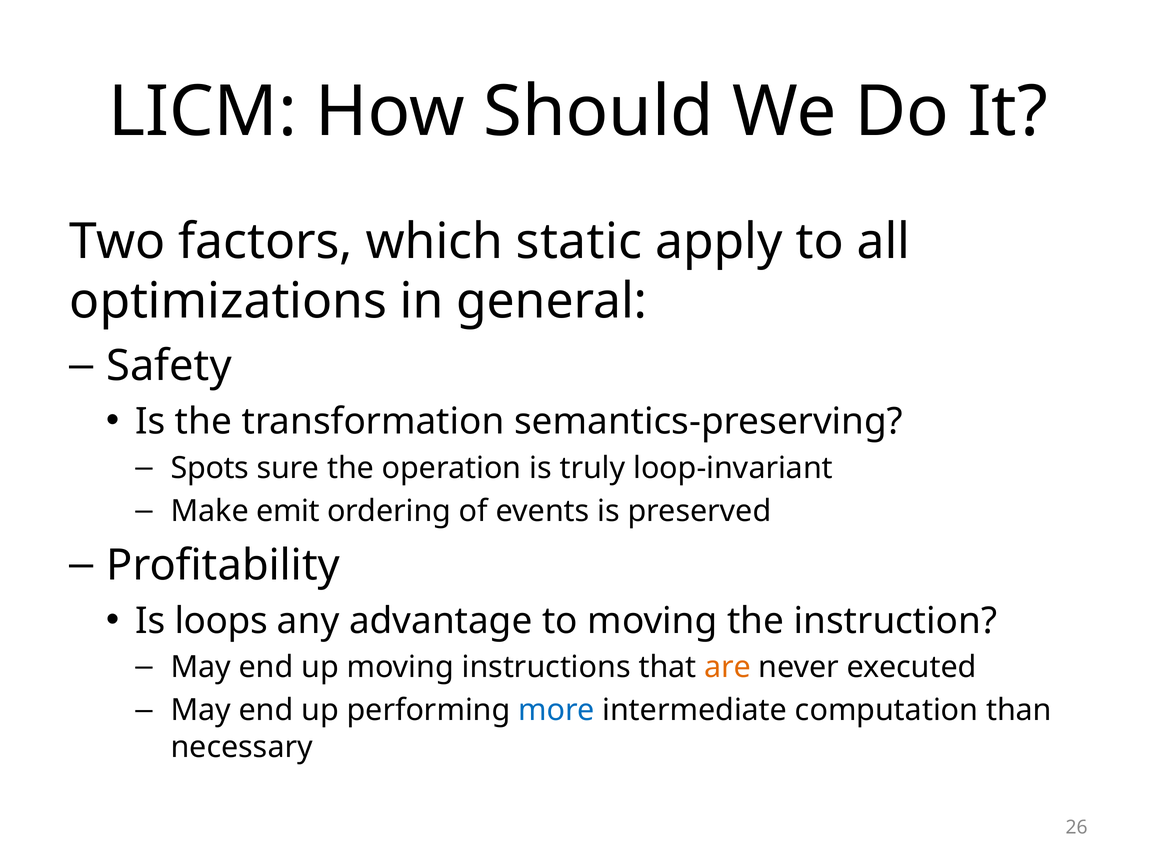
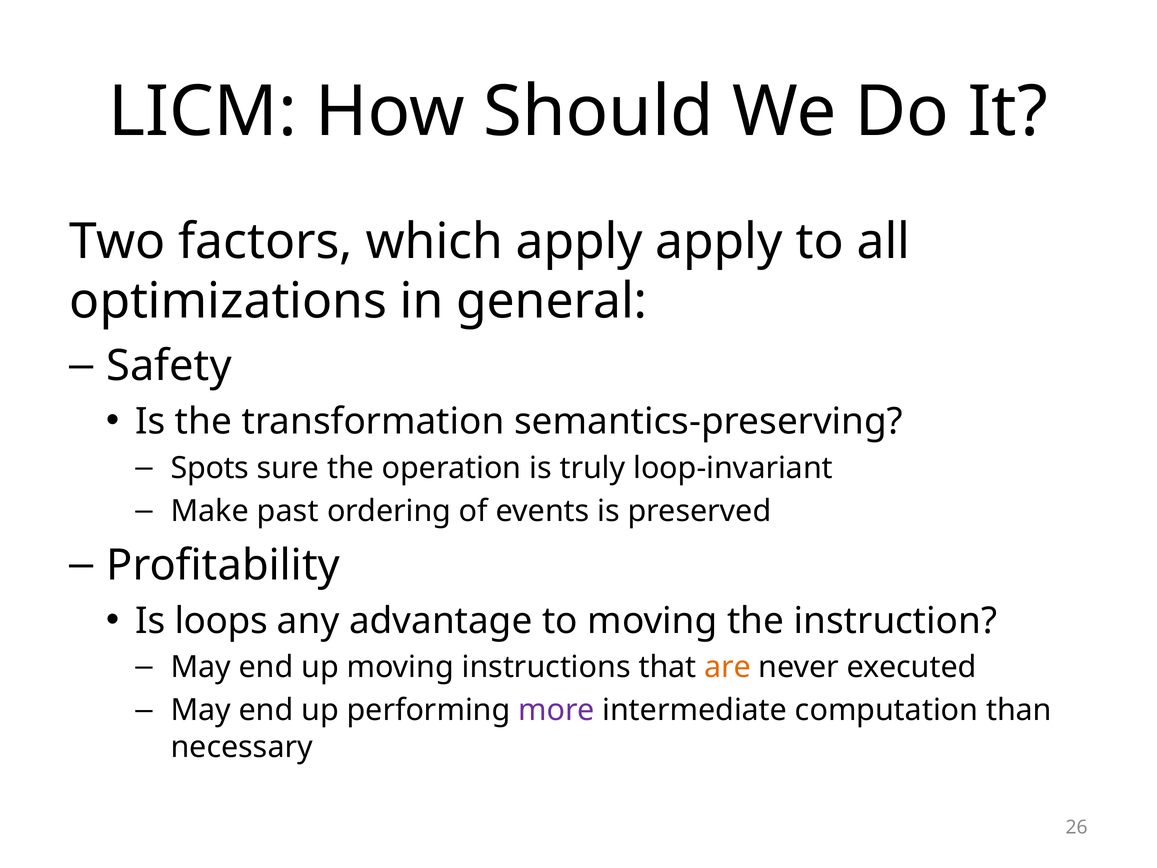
which static: static -> apply
emit: emit -> past
more colour: blue -> purple
